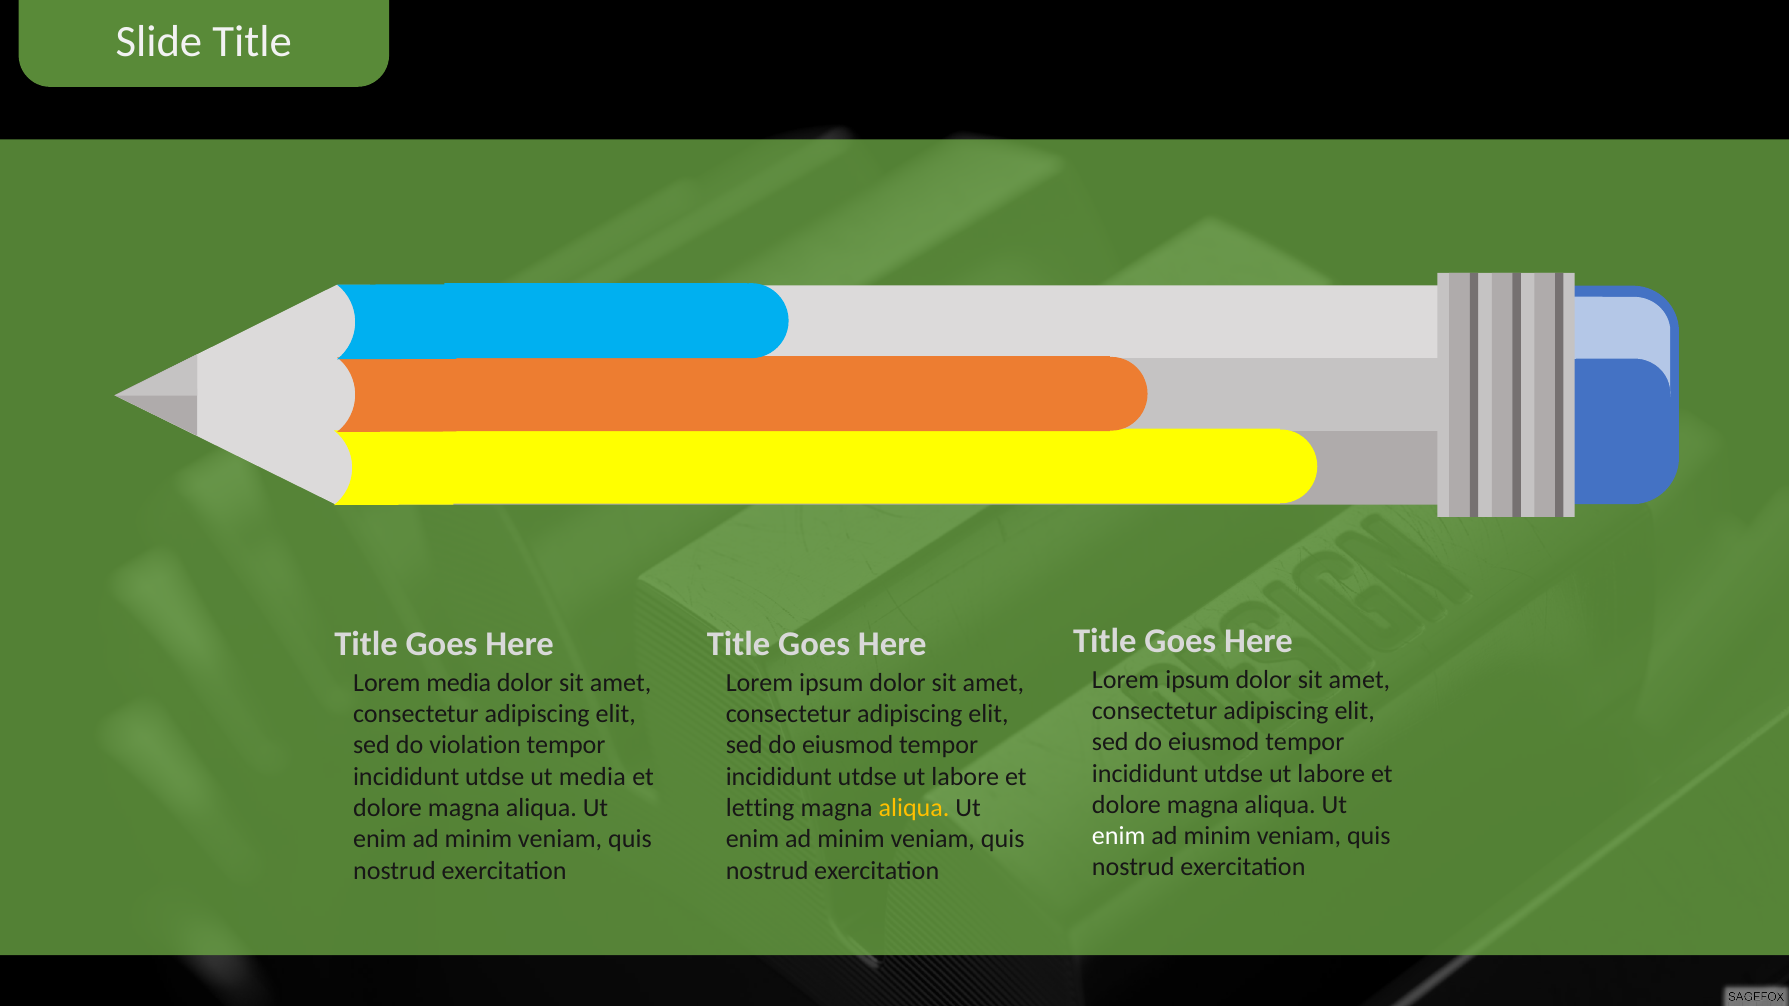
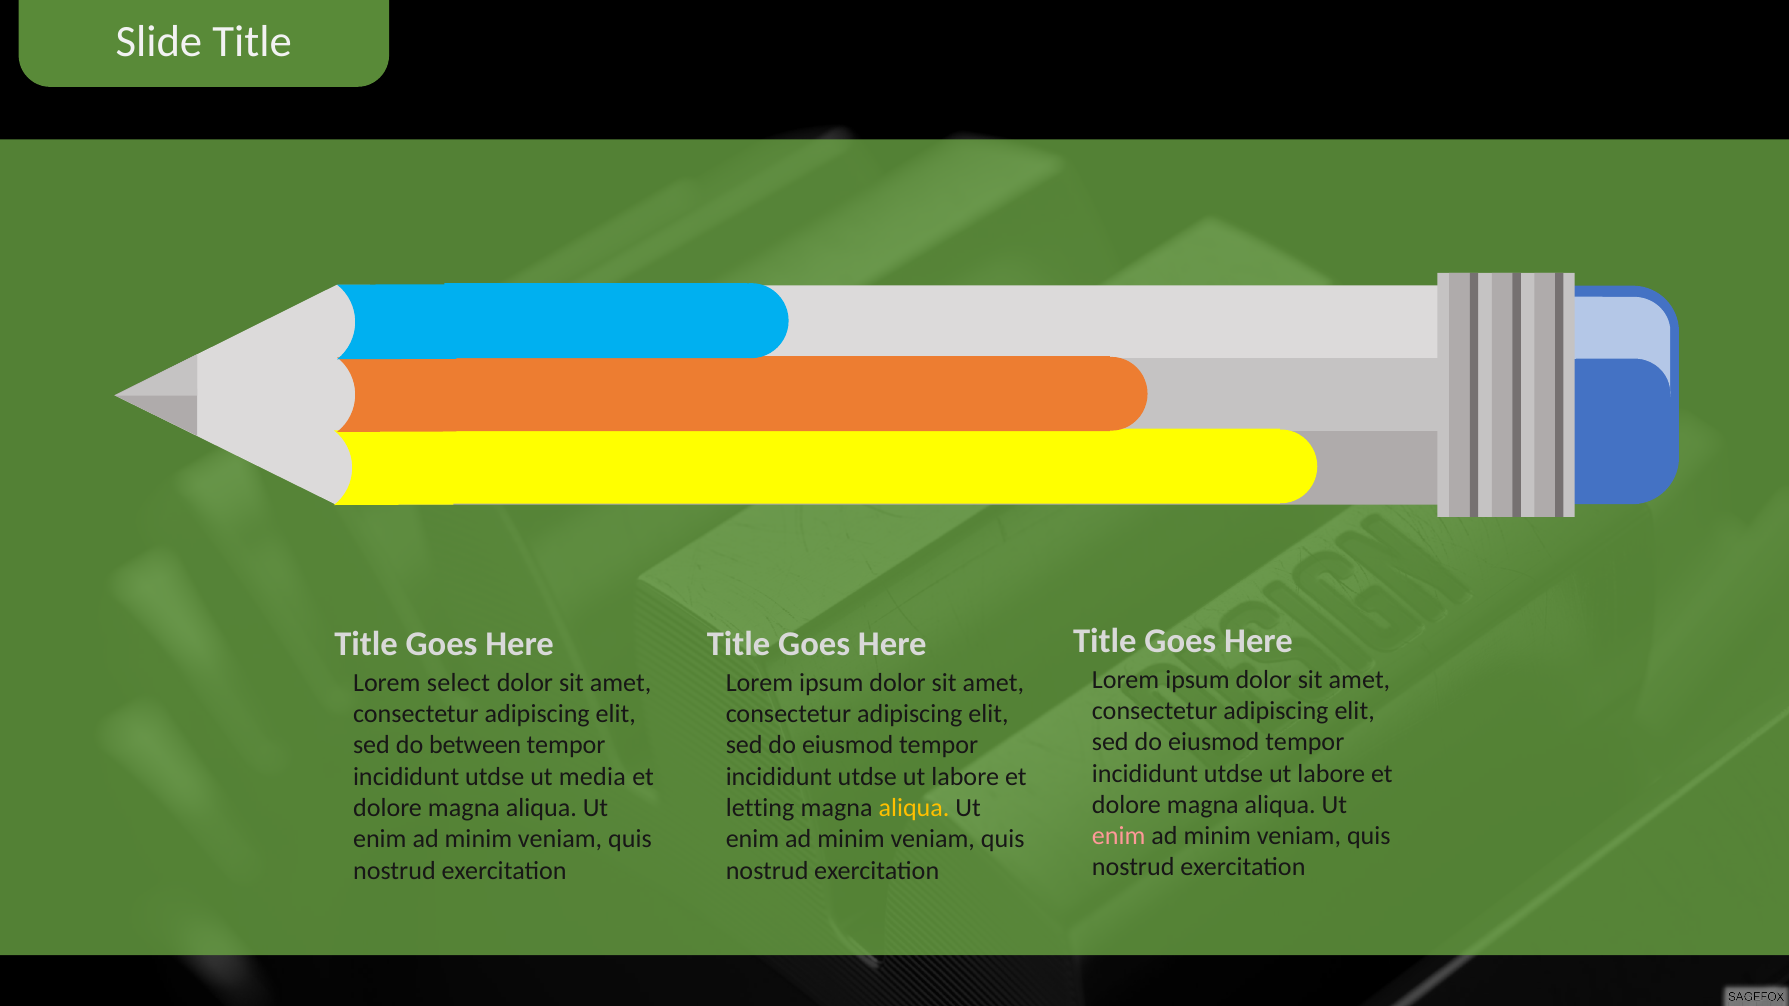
Lorem media: media -> select
violation: violation -> between
enim at (1119, 836) colour: white -> pink
